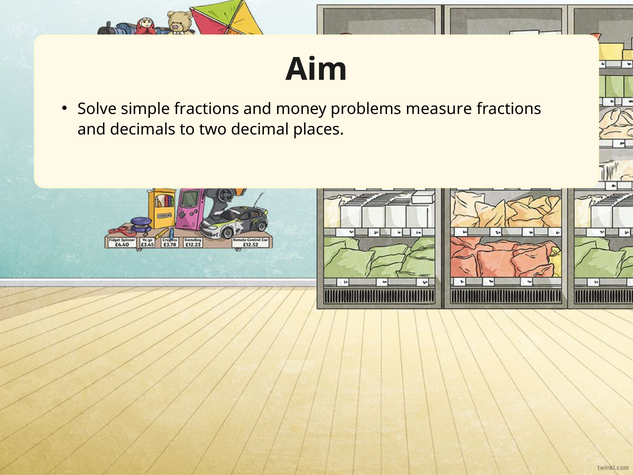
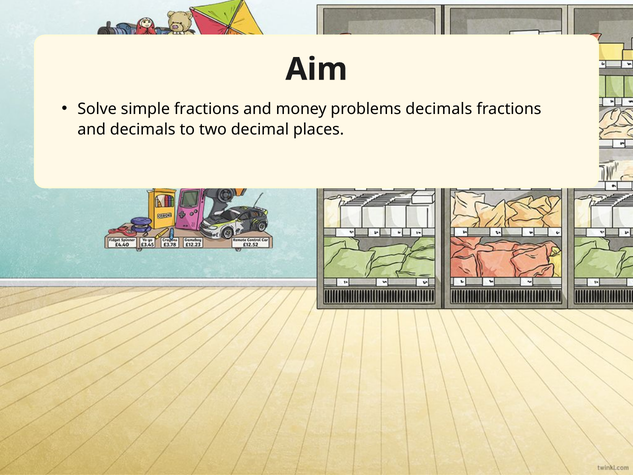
problems measure: measure -> decimals
